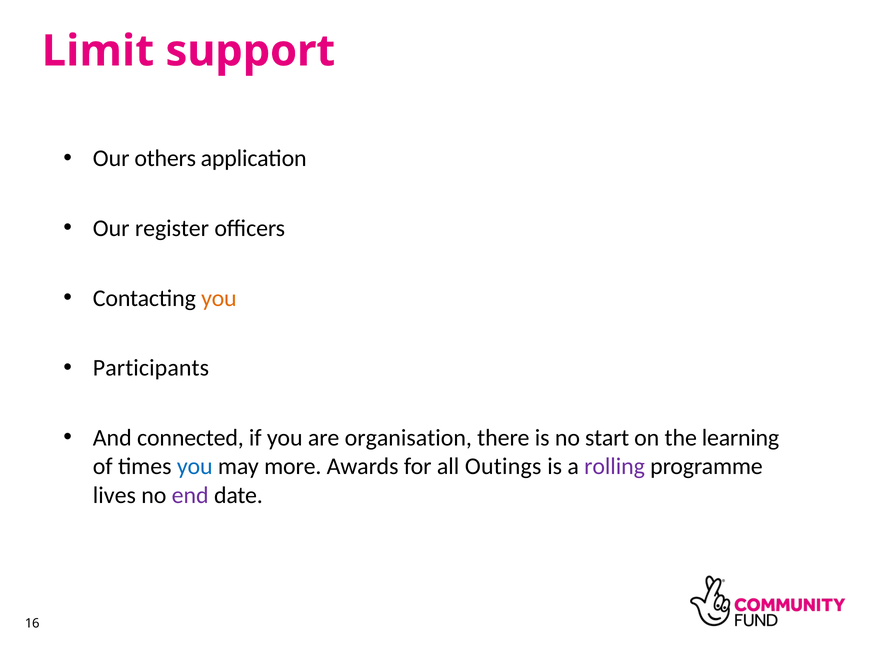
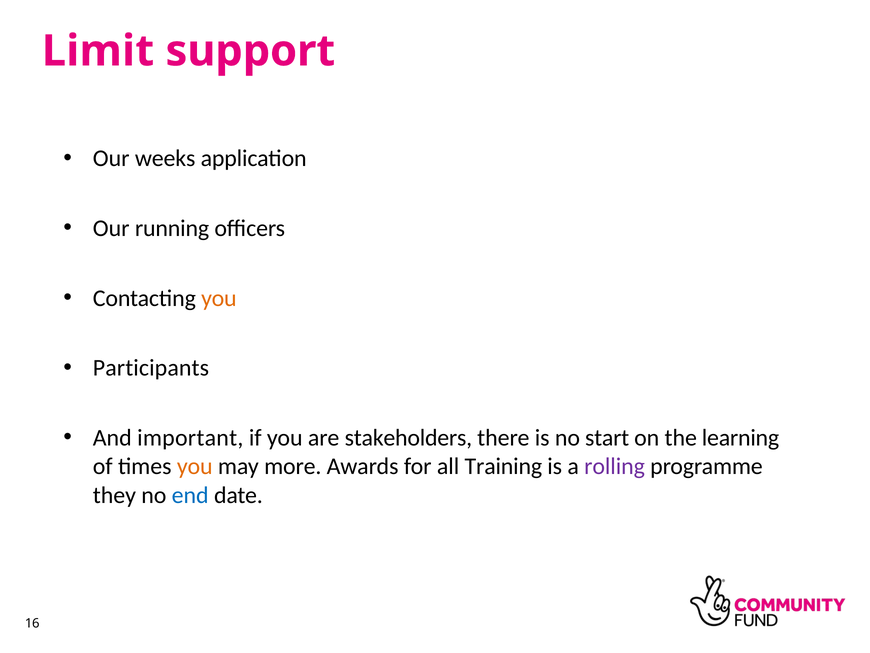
others: others -> weeks
register: register -> running
connected: connected -> important
organisation: organisation -> stakeholders
you at (195, 466) colour: blue -> orange
Outings: Outings -> Training
lives: lives -> they
end colour: purple -> blue
